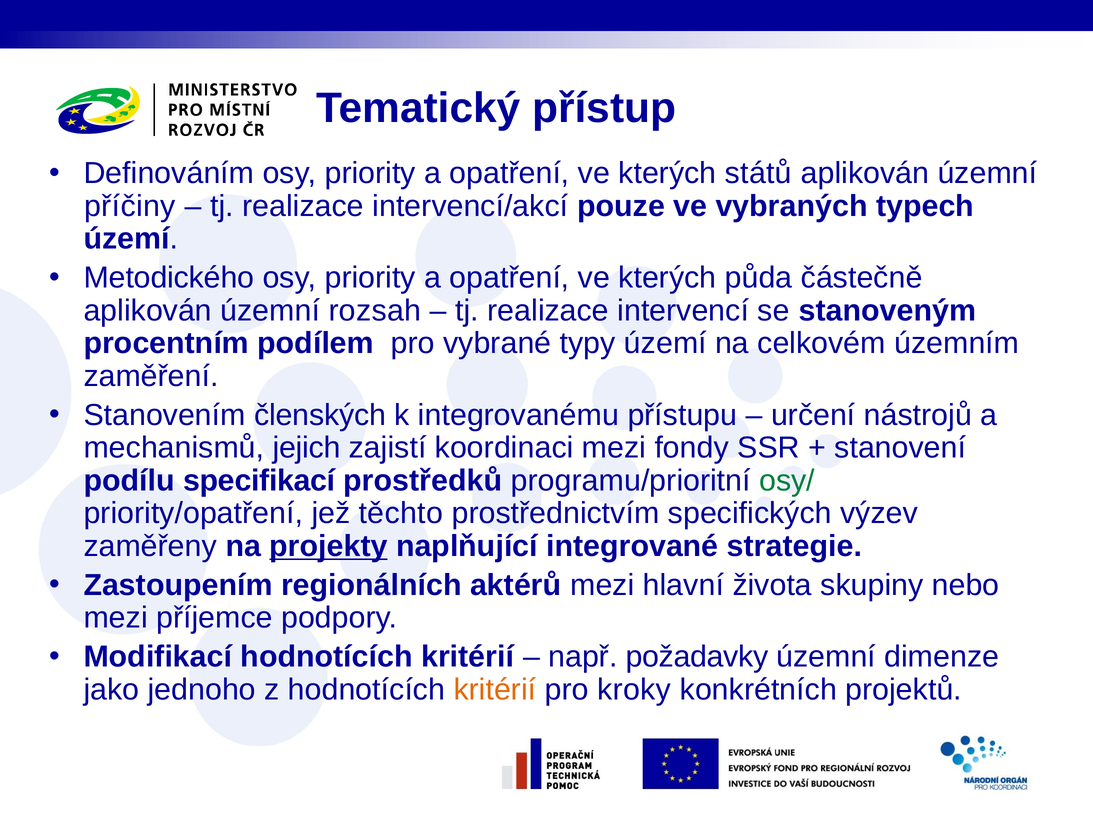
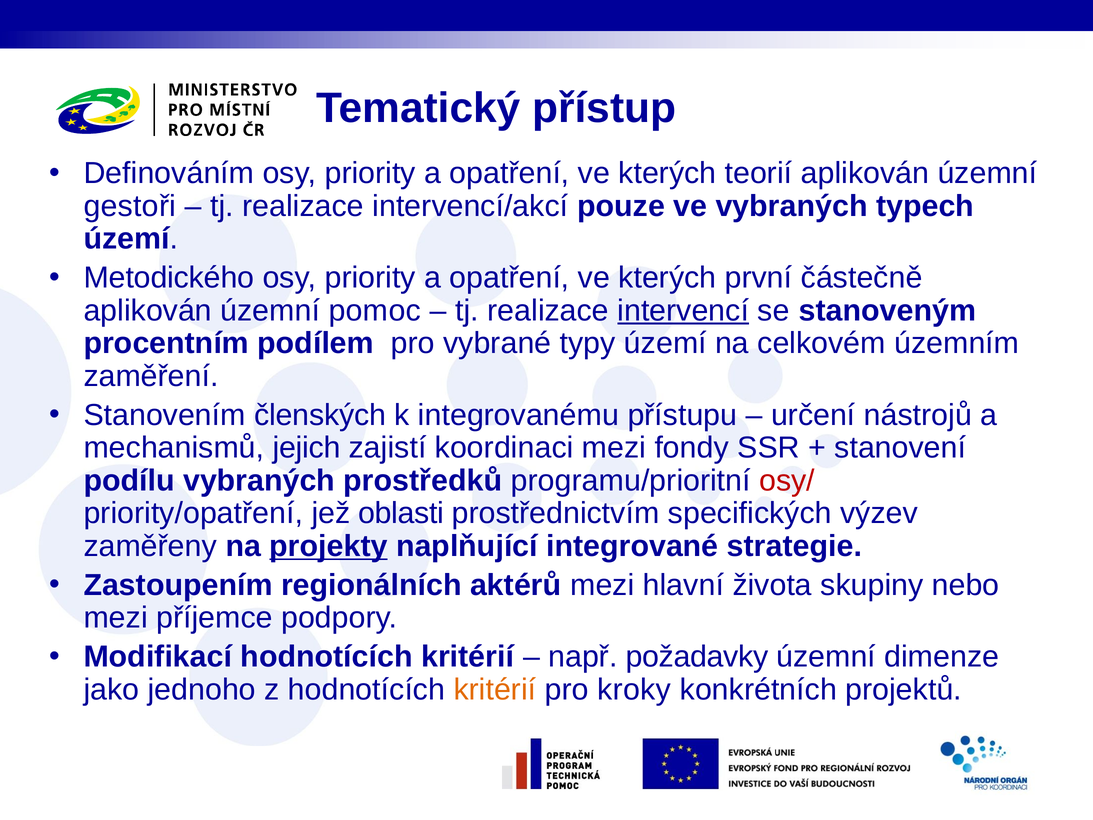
států: států -> teorií
příčiny: příčiny -> gestoři
půda: půda -> první
rozsah: rozsah -> pomoc
intervencí underline: none -> present
podílu specifikací: specifikací -> vybraných
osy/ colour: green -> red
těchto: těchto -> oblasti
